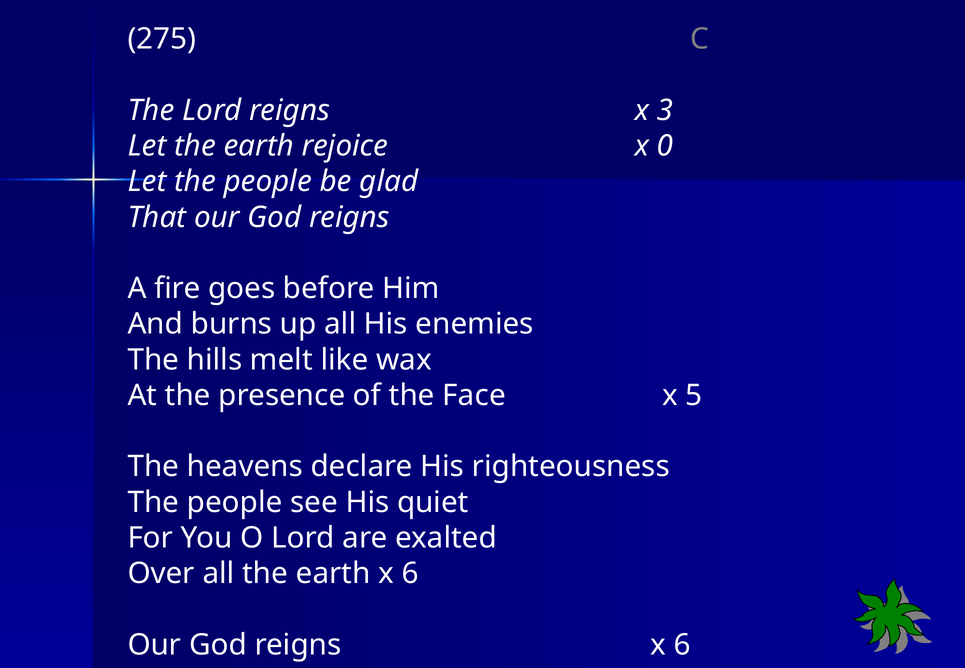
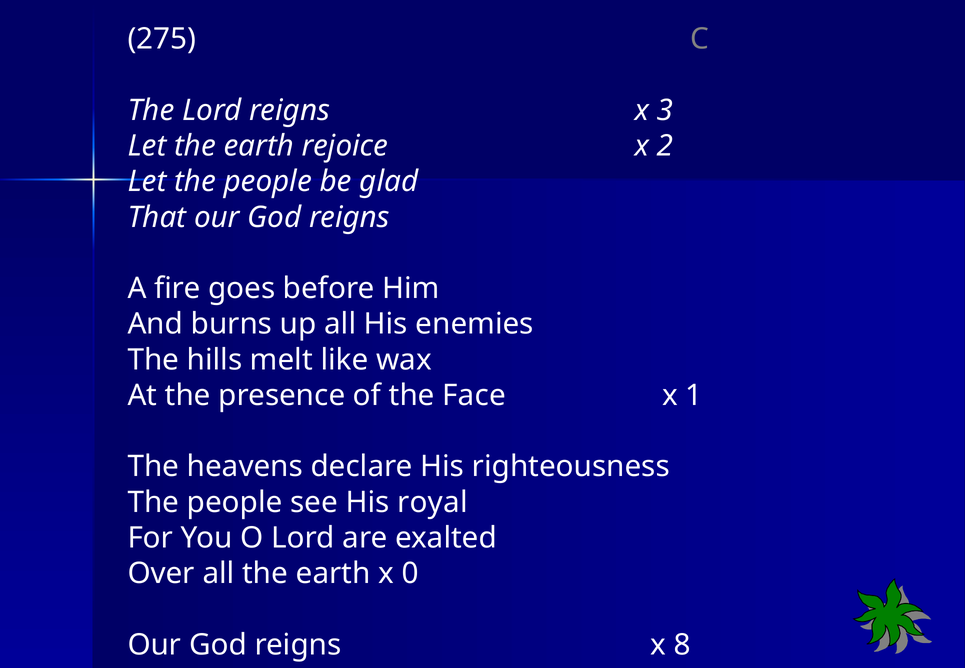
0: 0 -> 2
5: 5 -> 1
quiet: quiet -> royal
earth x 6: 6 -> 0
reigns x 6: 6 -> 8
